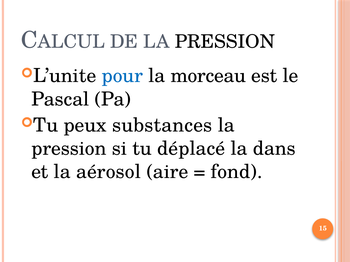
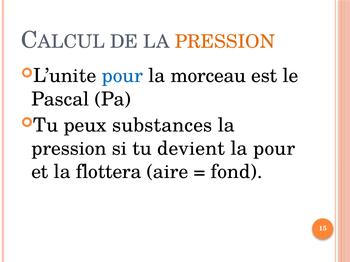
PRESSION at (225, 42) colour: black -> orange
déplacé: déplacé -> devient
la dans: dans -> pour
aérosol: aérosol -> flottera
